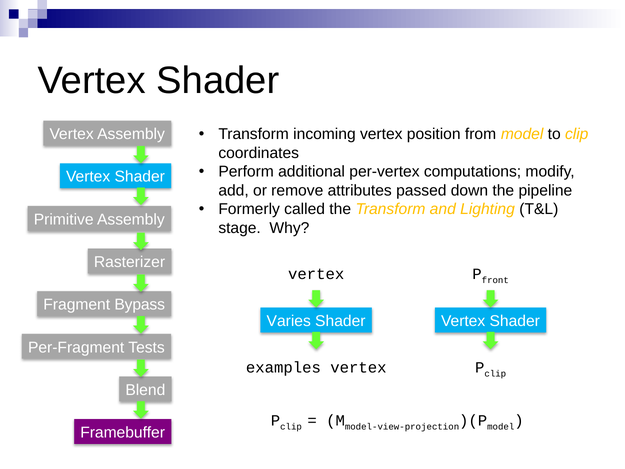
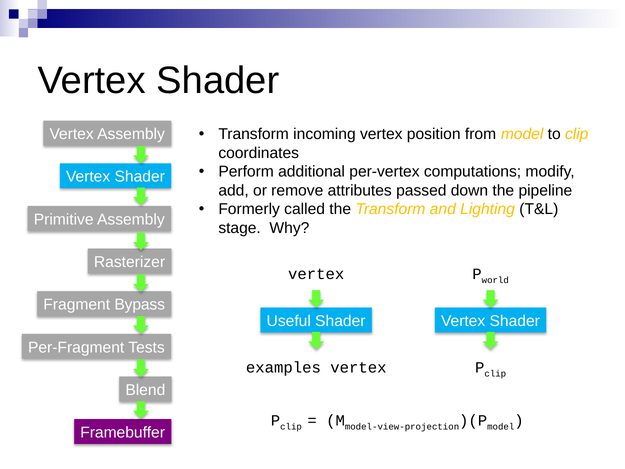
front: front -> world
Varies: Varies -> Useful
